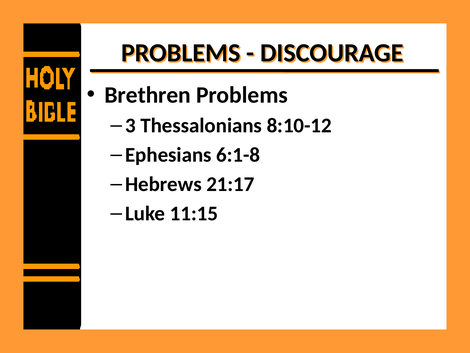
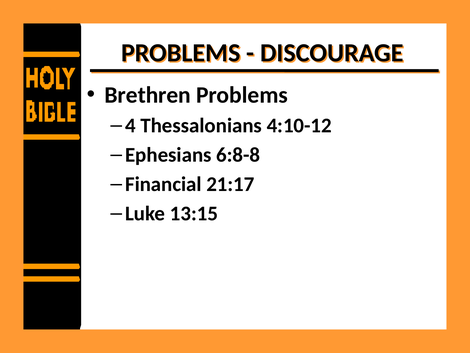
3: 3 -> 4
8:10-12: 8:10-12 -> 4:10-12
6:1-8: 6:1-8 -> 6:8-8
Hebrews: Hebrews -> Financial
11:15: 11:15 -> 13:15
